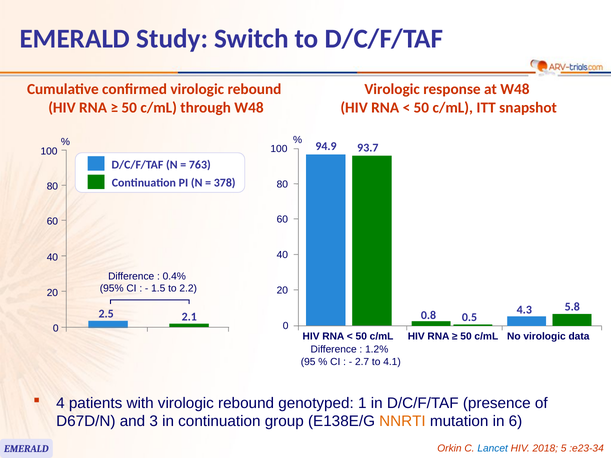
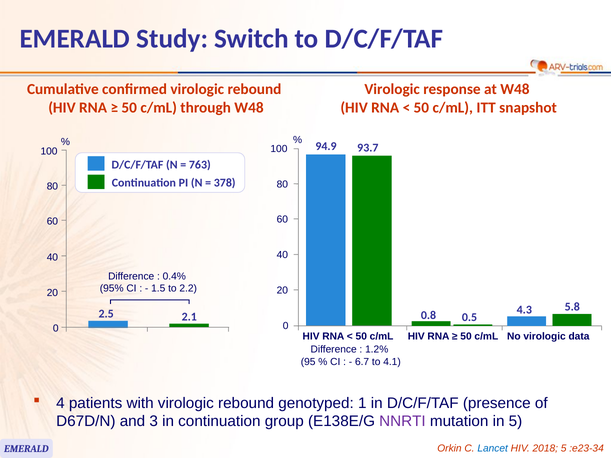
2.7: 2.7 -> 6.7
NNRTI colour: orange -> purple
in 6: 6 -> 5
